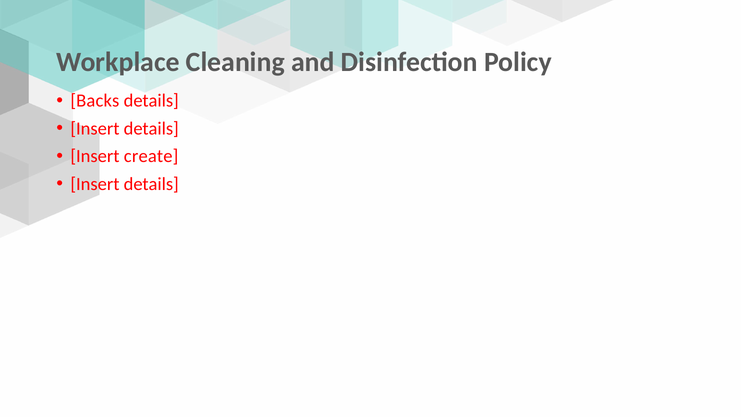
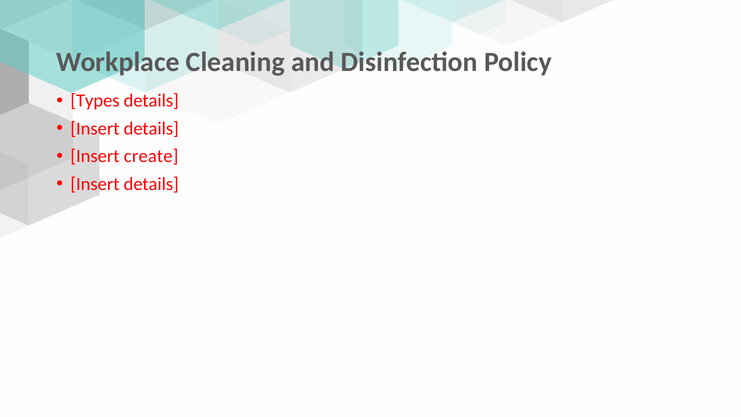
Backs: Backs -> Types
